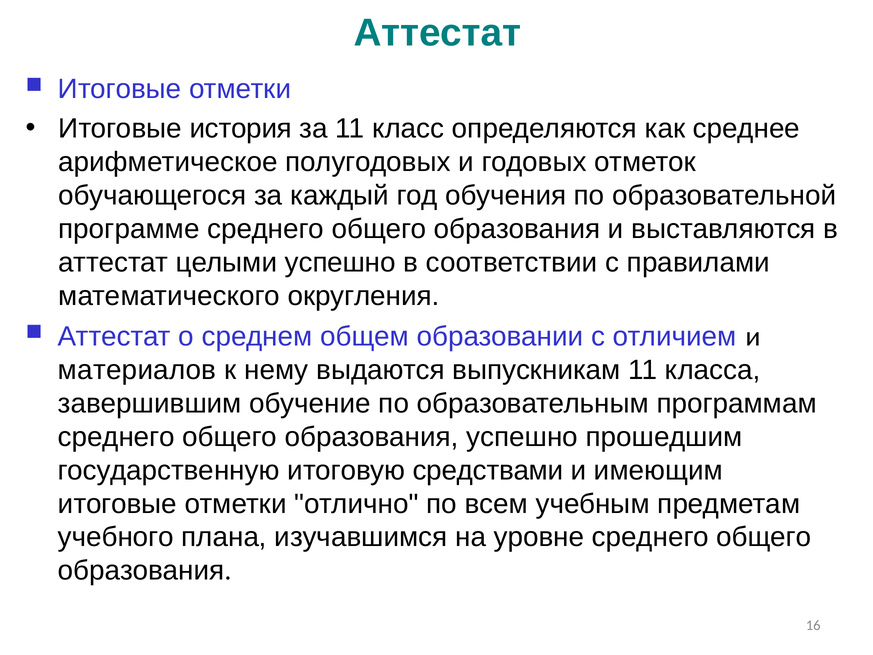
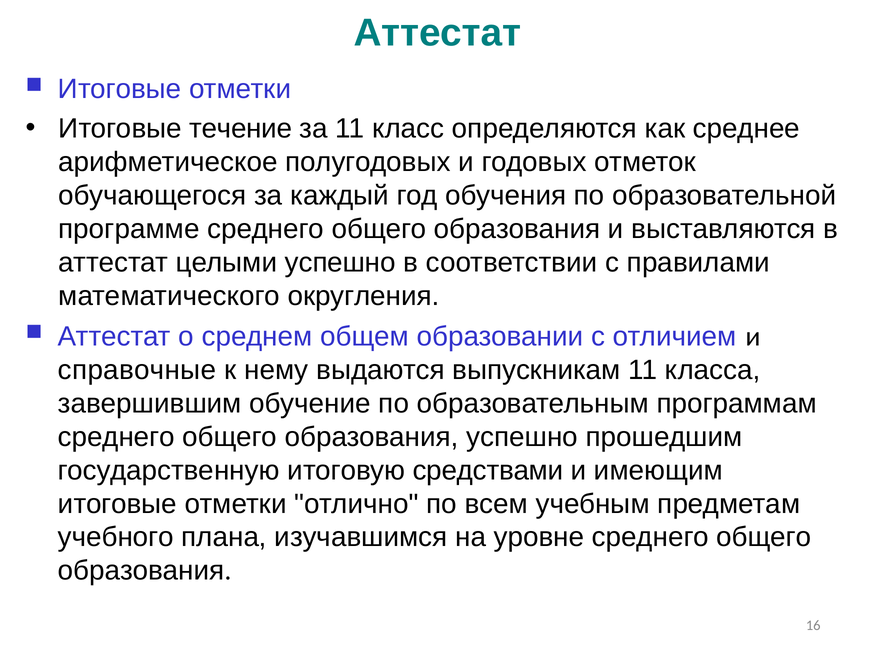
история: история -> течение
материалов: материалов -> справочные
